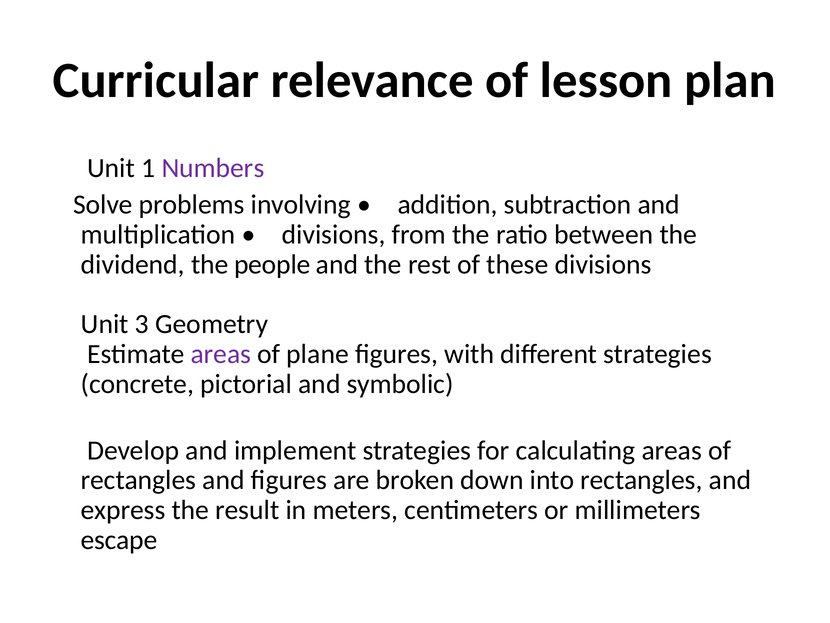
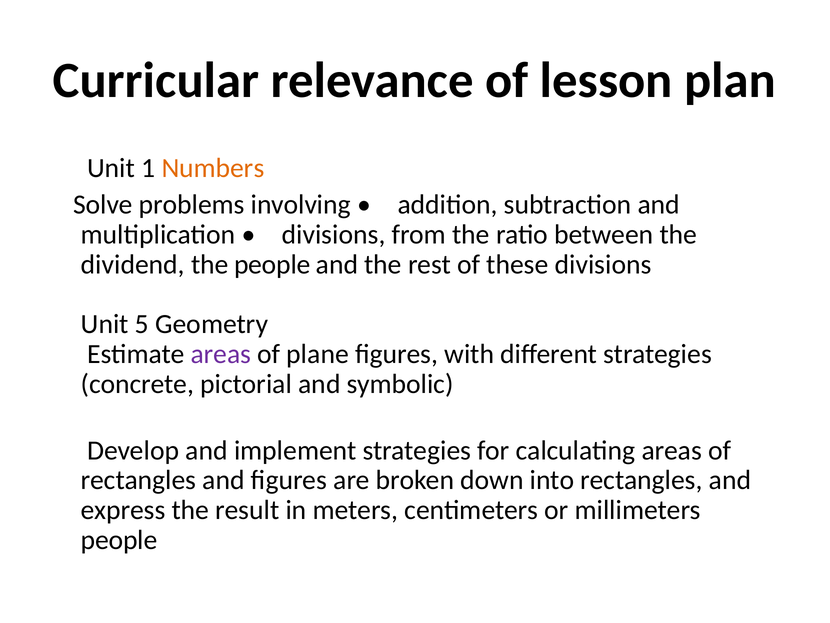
Numbers colour: purple -> orange
3: 3 -> 5
escape at (119, 540): escape -> people
